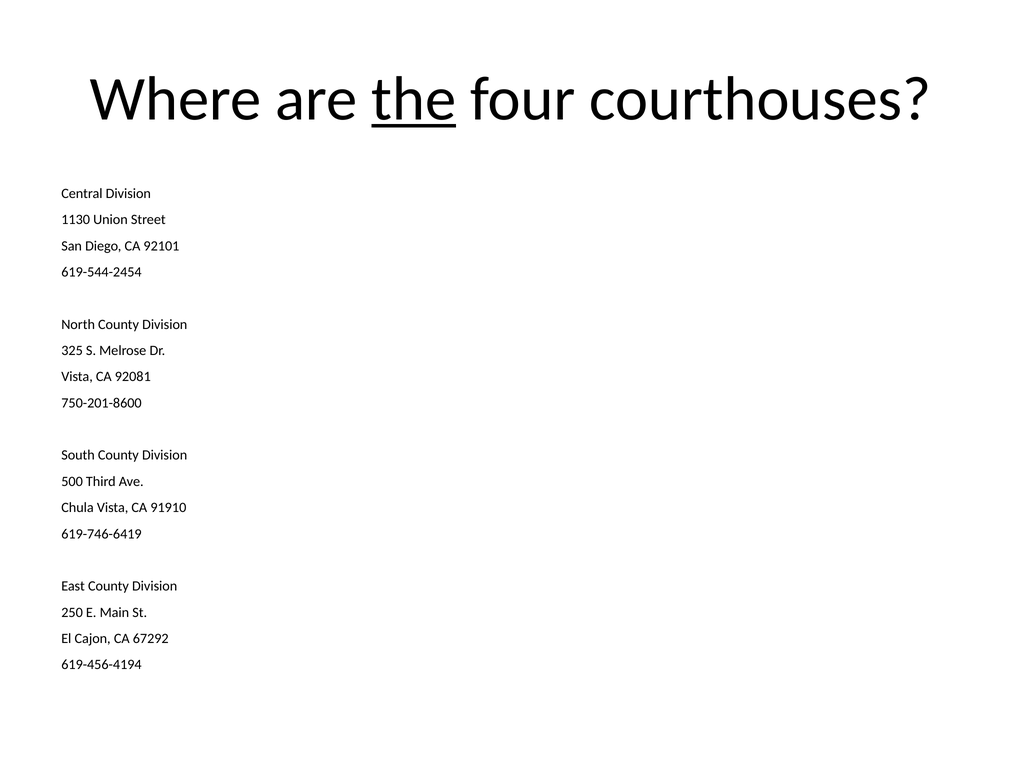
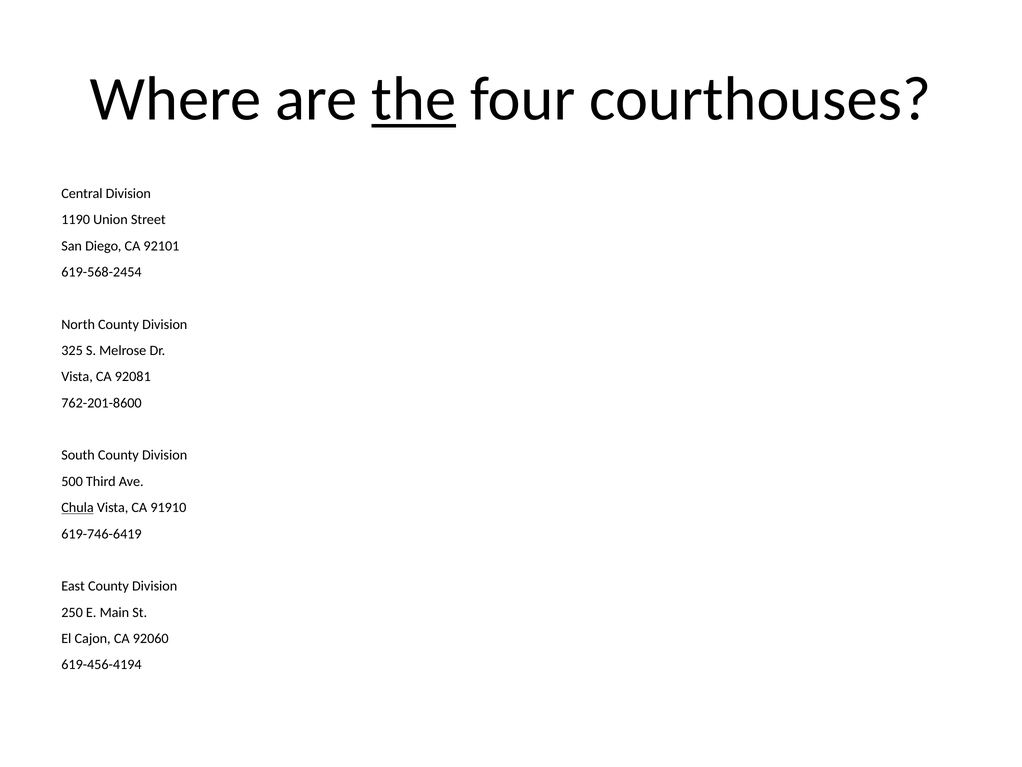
1130: 1130 -> 1190
619-544-2454: 619-544-2454 -> 619-568-2454
750-201-8600: 750-201-8600 -> 762-201-8600
Chula underline: none -> present
67292: 67292 -> 92060
